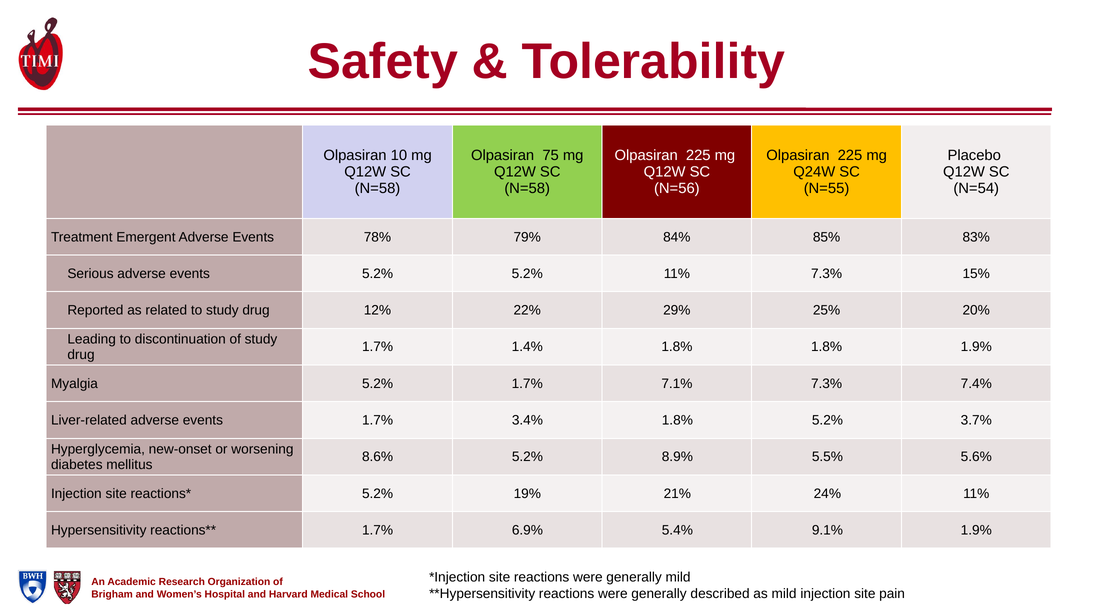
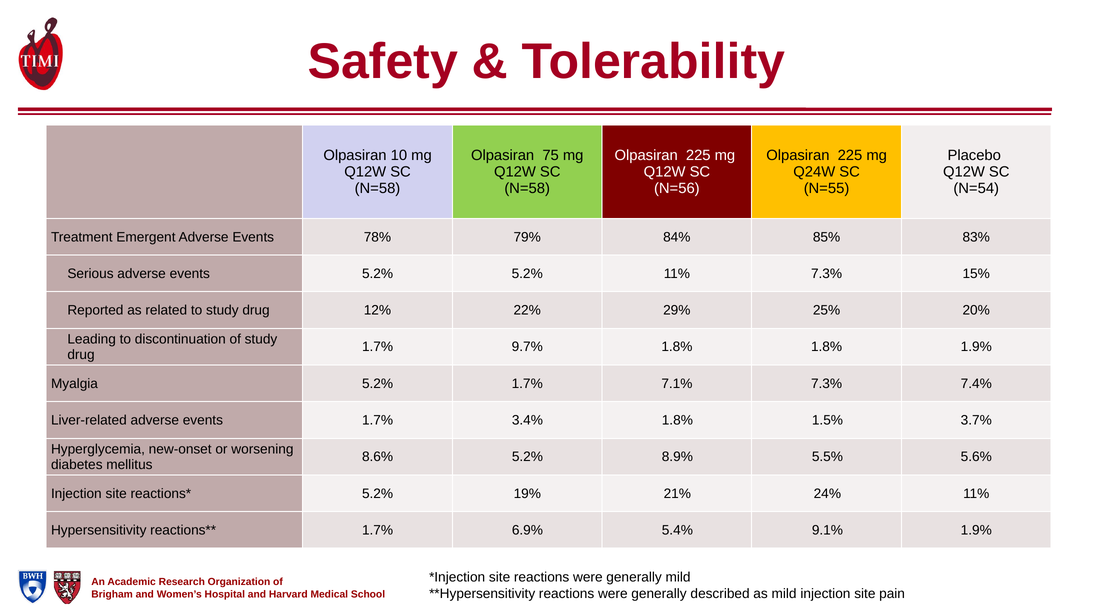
1.4%: 1.4% -> 9.7%
1.8% 5.2%: 5.2% -> 1.5%
